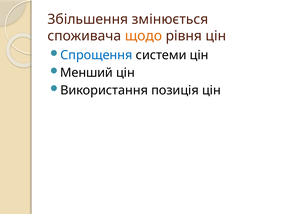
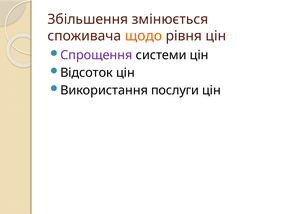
Спрощення colour: blue -> purple
Менший: Менший -> Відсоток
позиція: позиція -> послуги
